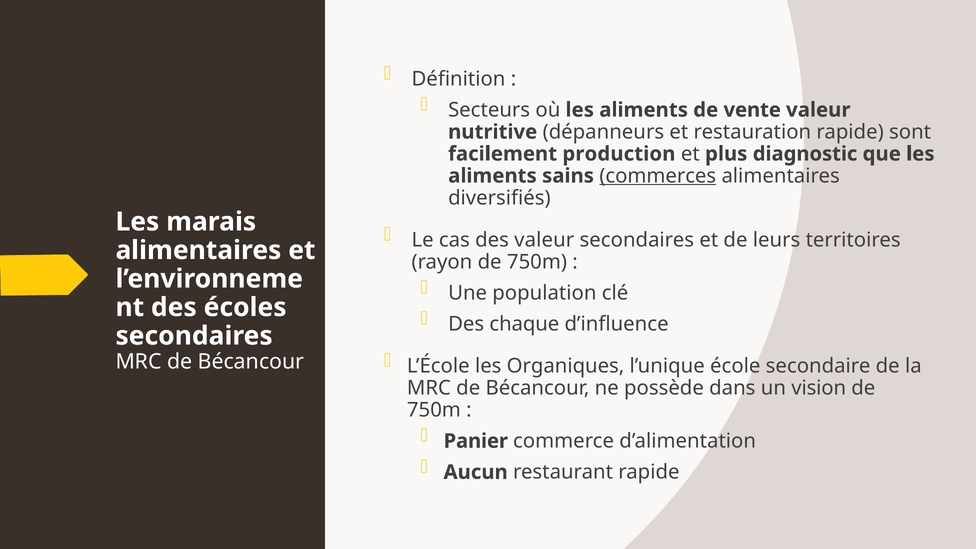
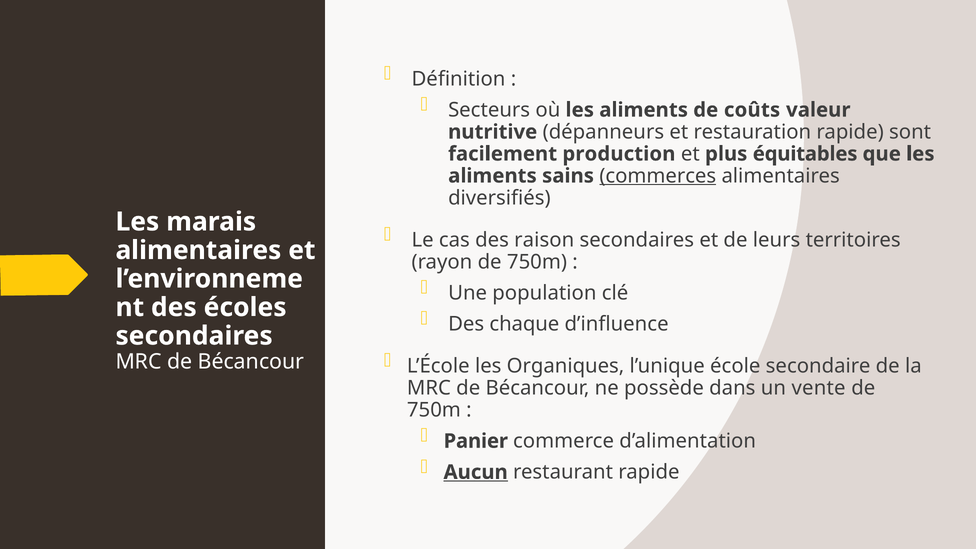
vente: vente -> coûts
diagnostic: diagnostic -> équitables
des valeur: valeur -> raison
vision: vision -> vente
Aucun underline: none -> present
